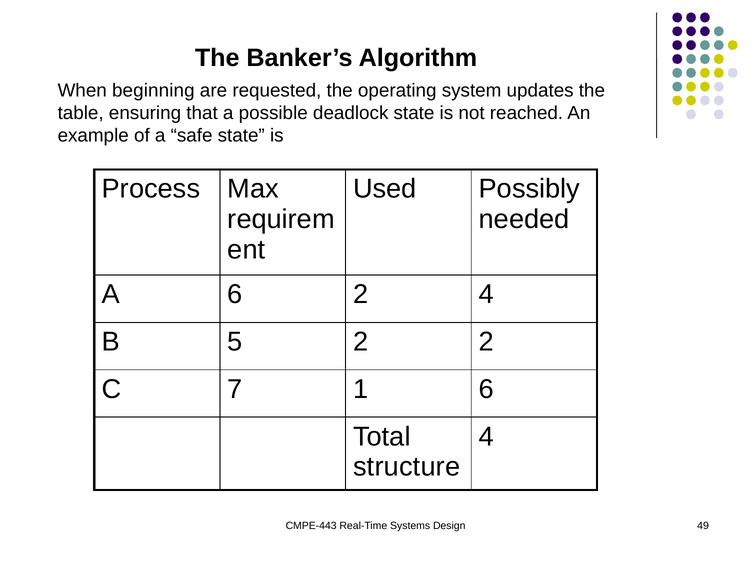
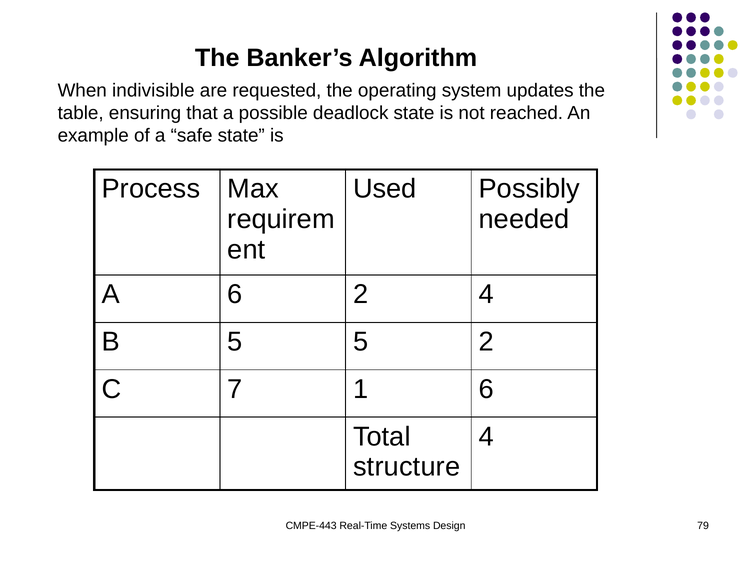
beginning: beginning -> indivisible
5 2: 2 -> 5
49: 49 -> 79
